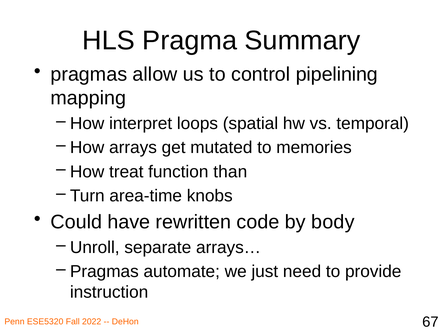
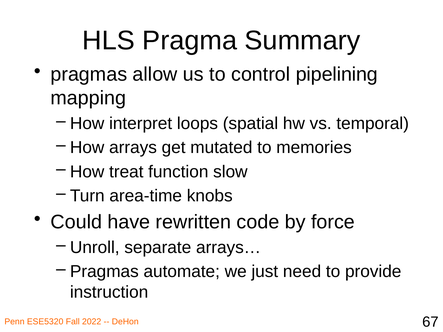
than: than -> slow
body: body -> force
